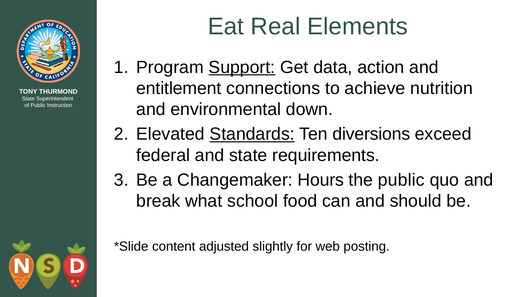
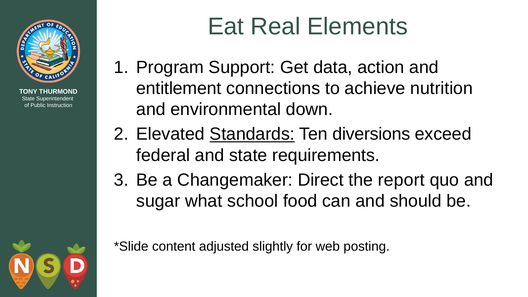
Support underline: present -> none
Hours: Hours -> Direct
the public: public -> report
break: break -> sugar
